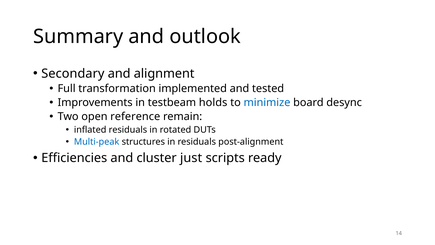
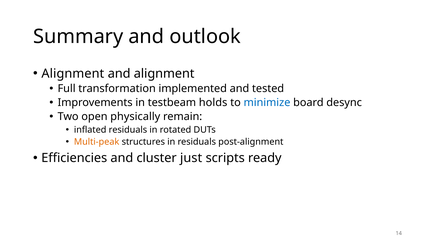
Secondary at (73, 74): Secondary -> Alignment
reference: reference -> physically
Multi-peak colour: blue -> orange
